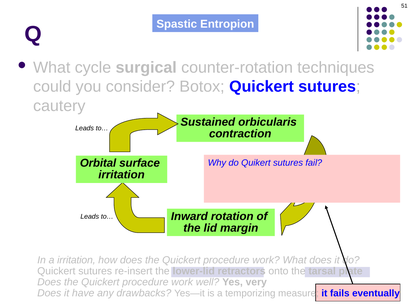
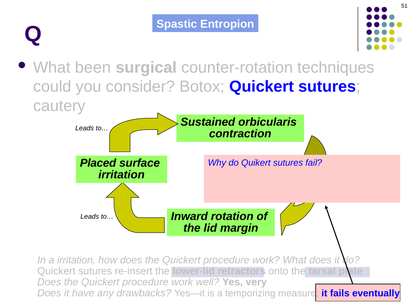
cycle: cycle -> been
Orbital: Orbital -> Placed
